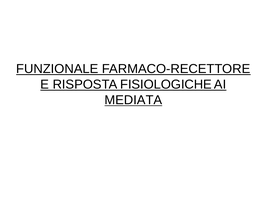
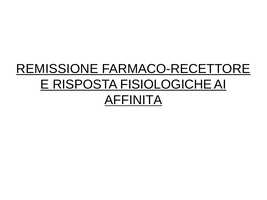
FUNZIONALE: FUNZIONALE -> REMISSIONE
MEDIATA: MEDIATA -> AFFINITA
